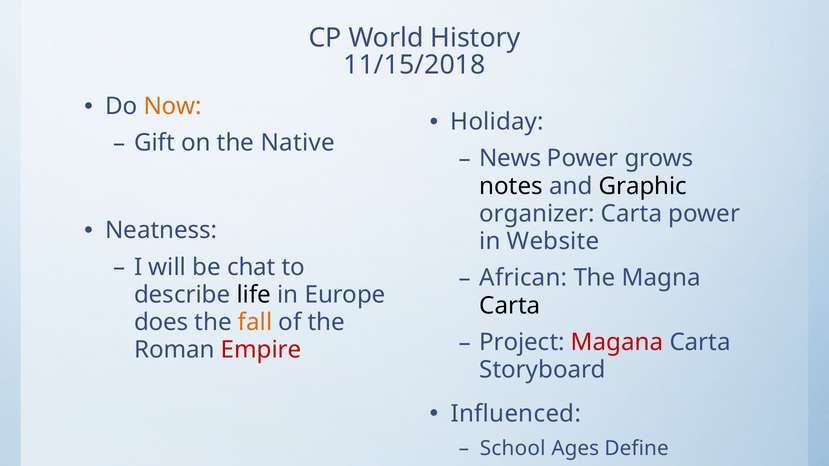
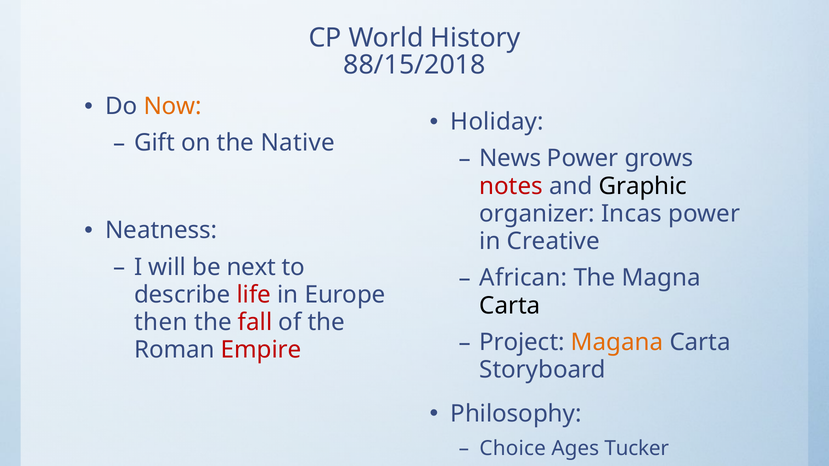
11/15/2018: 11/15/2018 -> 88/15/2018
notes colour: black -> red
organizer Carta: Carta -> Incas
Website: Website -> Creative
chat: chat -> next
life colour: black -> red
does: does -> then
fall colour: orange -> red
Magana colour: red -> orange
Influenced: Influenced -> Philosophy
School: School -> Choice
Define: Define -> Tucker
